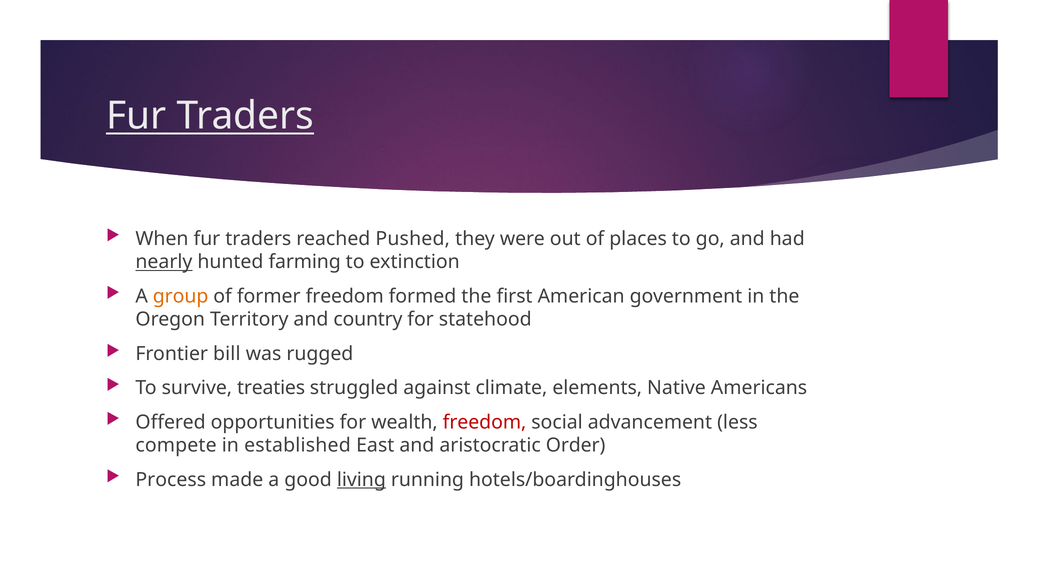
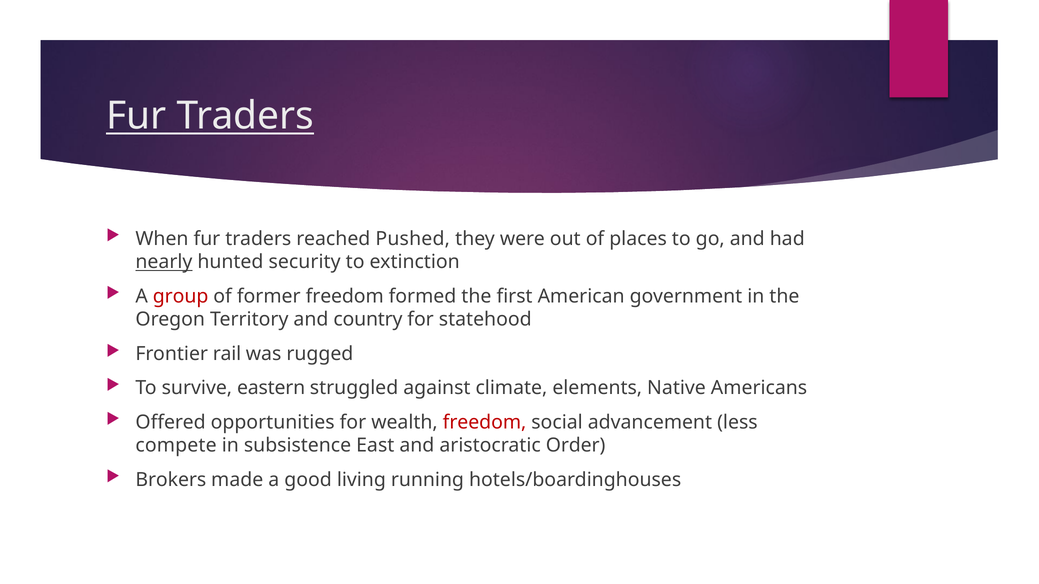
farming: farming -> security
group colour: orange -> red
bill: bill -> rail
treaties: treaties -> eastern
established: established -> subsistence
Process: Process -> Brokers
living underline: present -> none
